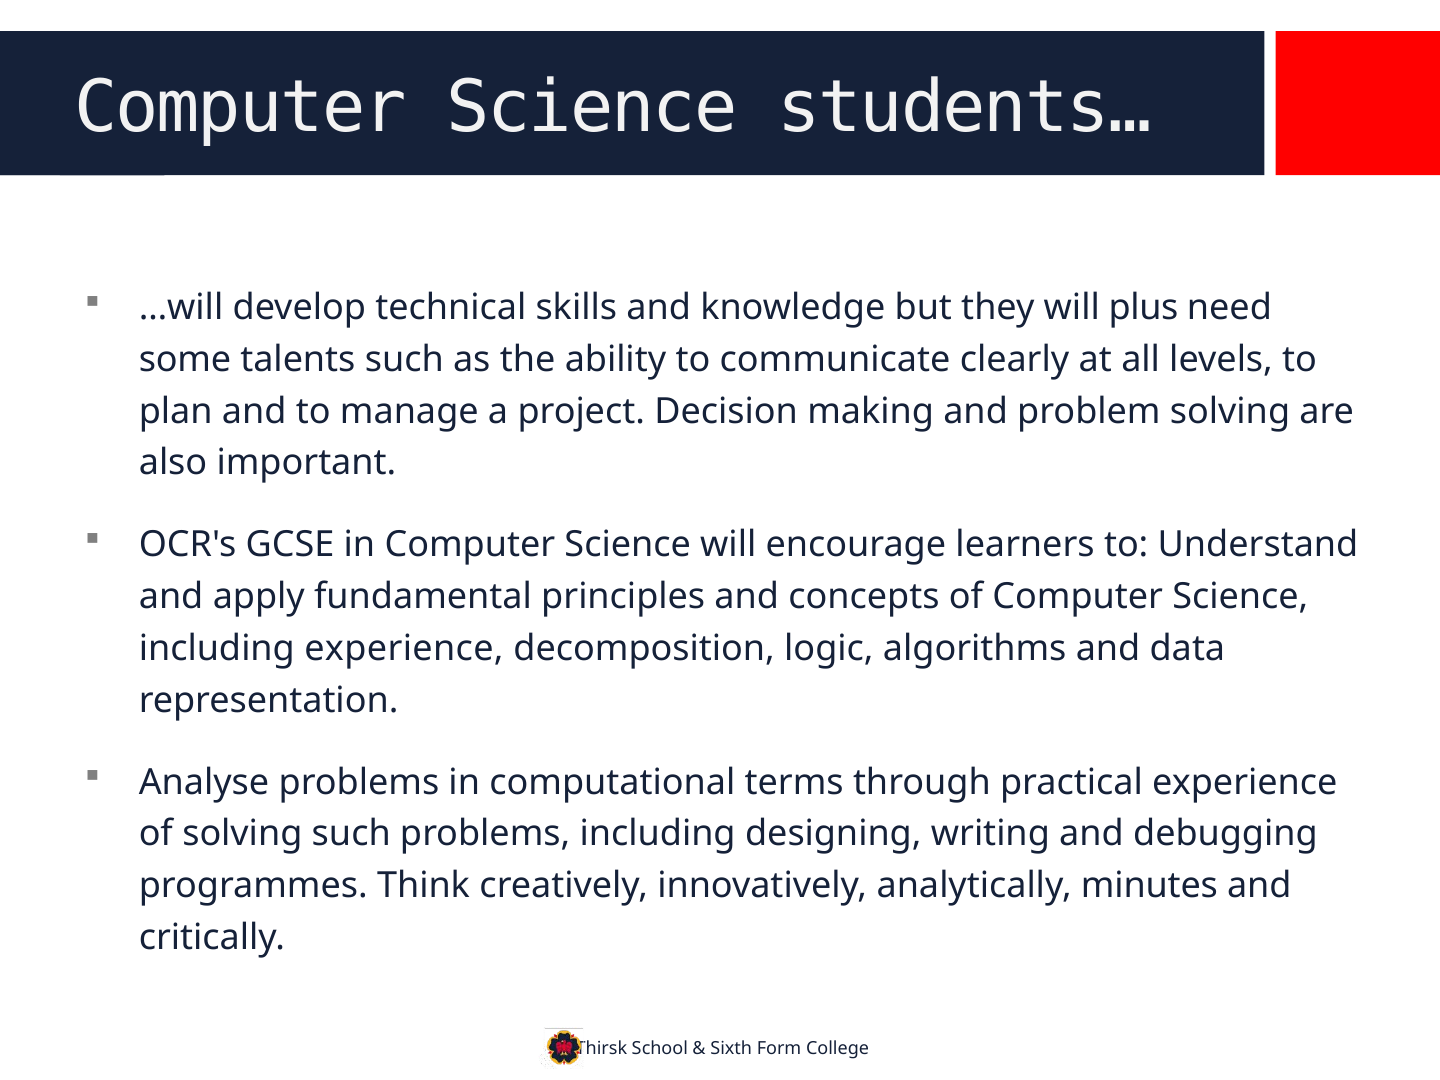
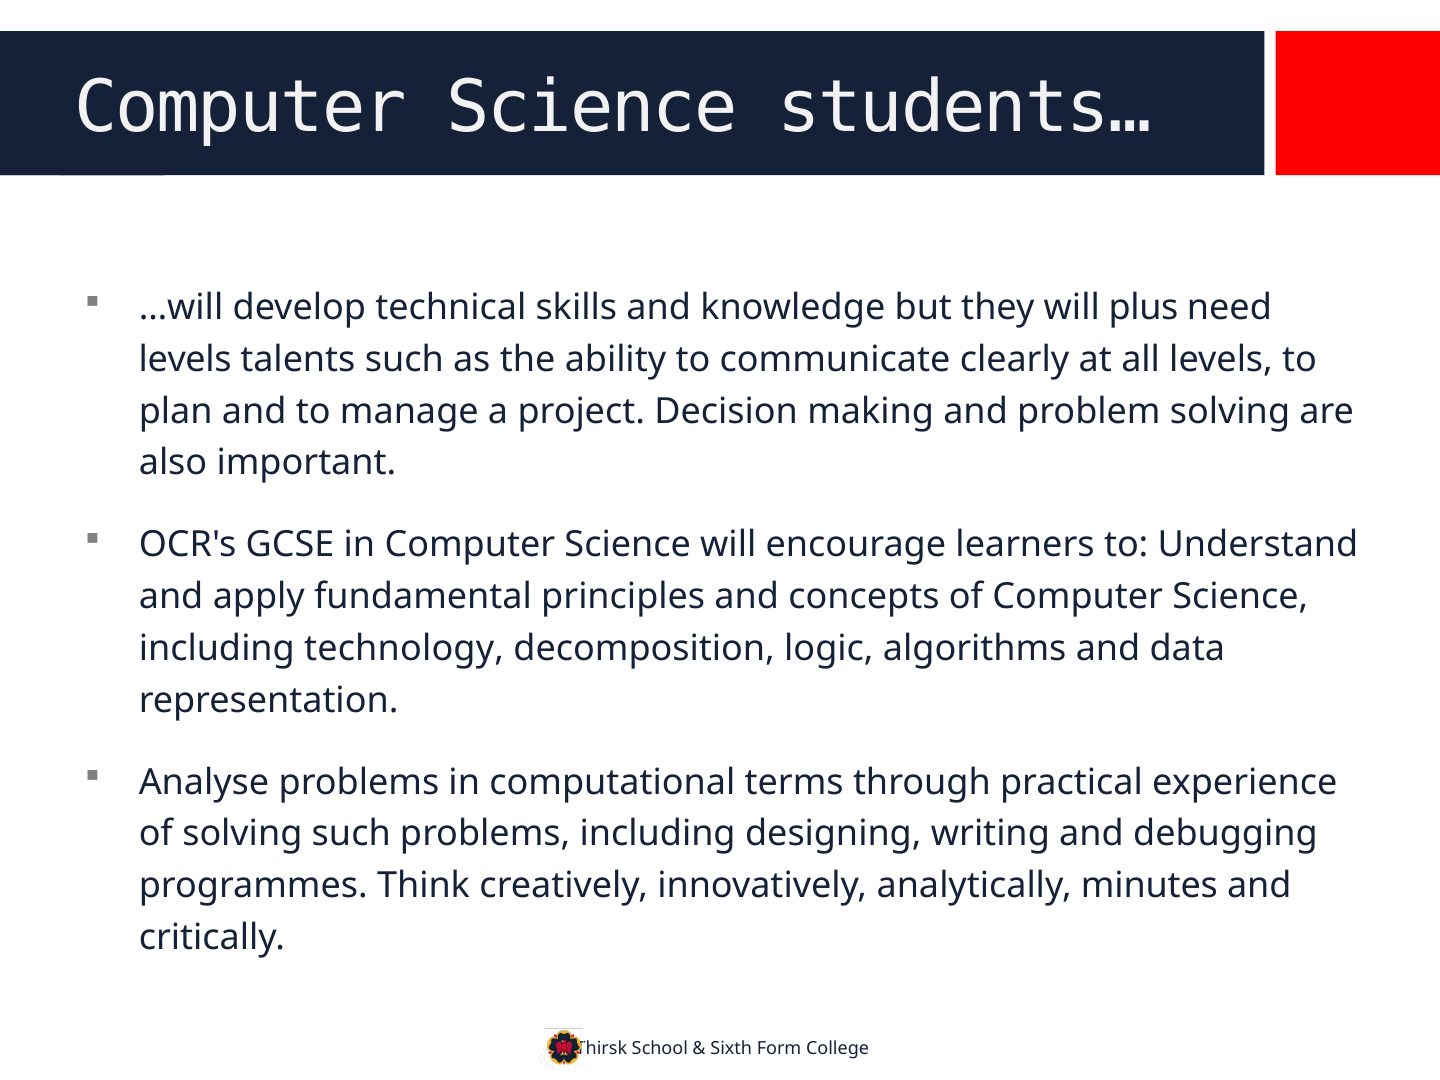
some at (185, 359): some -> levels
including experience: experience -> technology
